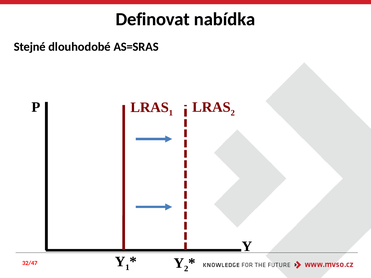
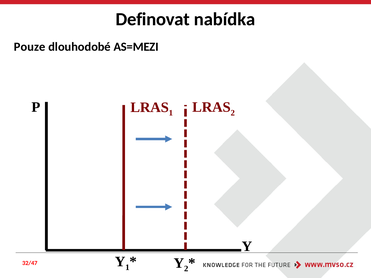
Stejné: Stejné -> Pouze
AS=SRAS: AS=SRAS -> AS=MEZI
